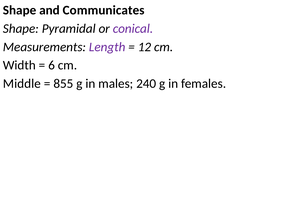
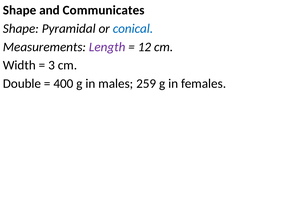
conical colour: purple -> blue
6: 6 -> 3
Middle: Middle -> Double
855: 855 -> 400
240: 240 -> 259
